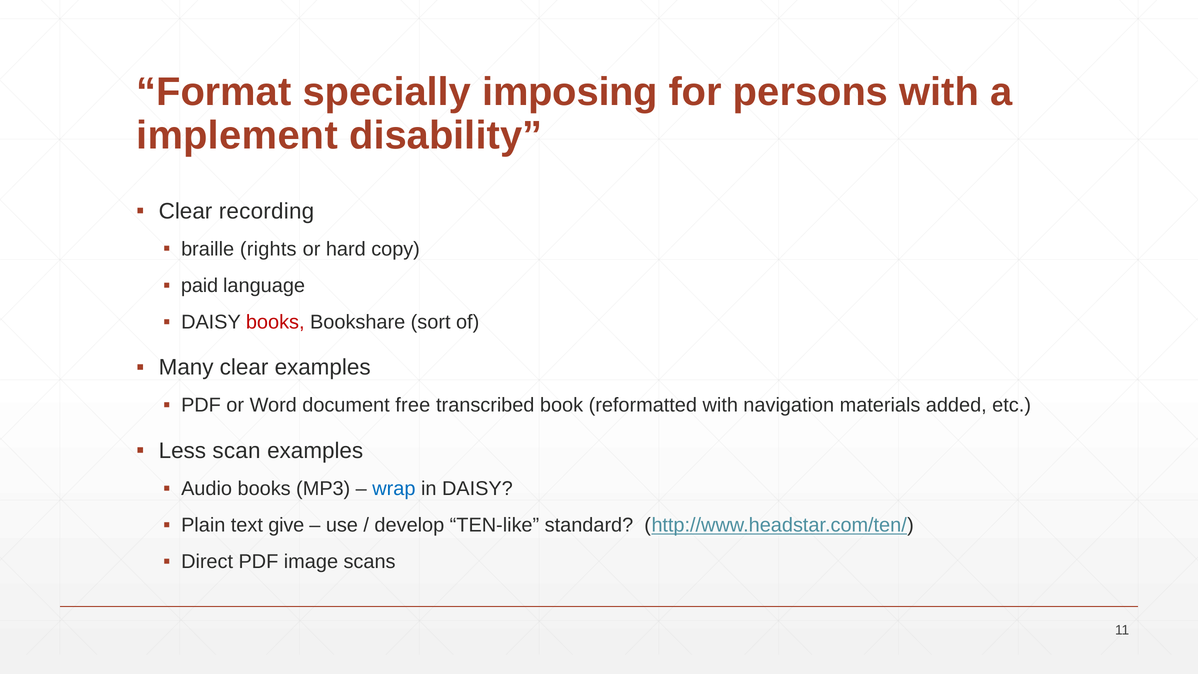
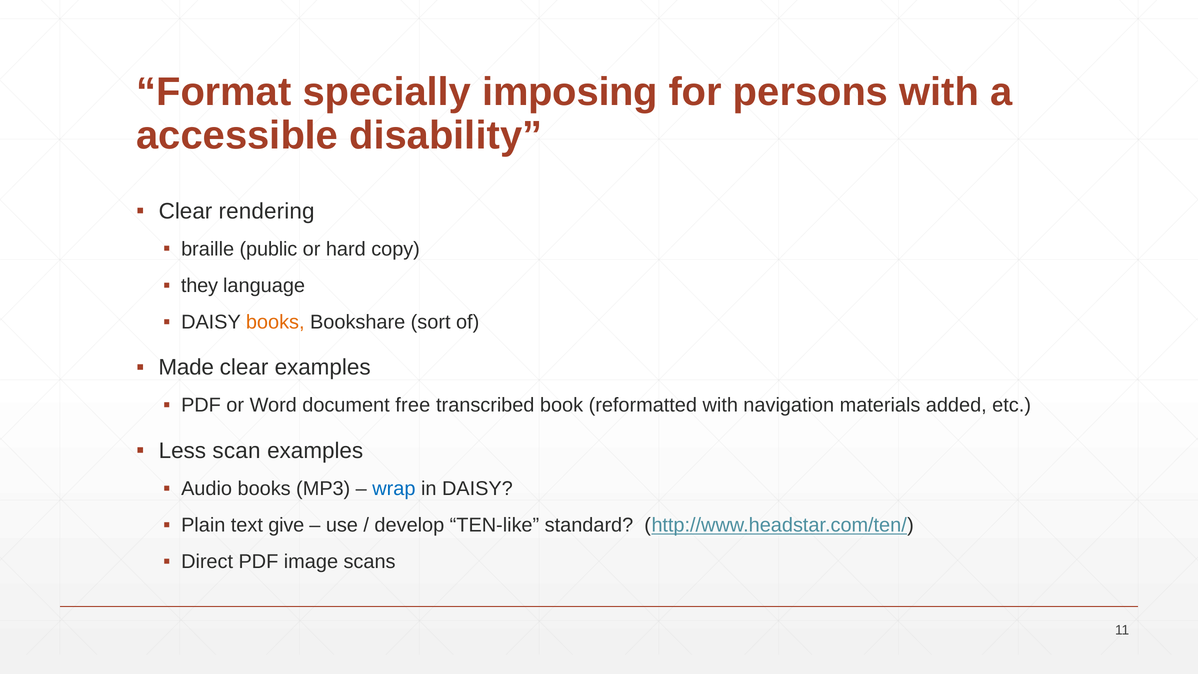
implement: implement -> accessible
recording: recording -> rendering
rights: rights -> public
paid: paid -> they
books at (275, 322) colour: red -> orange
Many: Many -> Made
